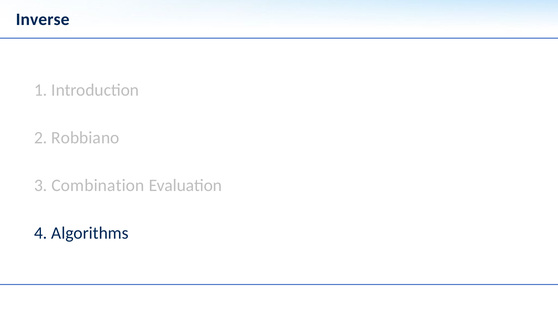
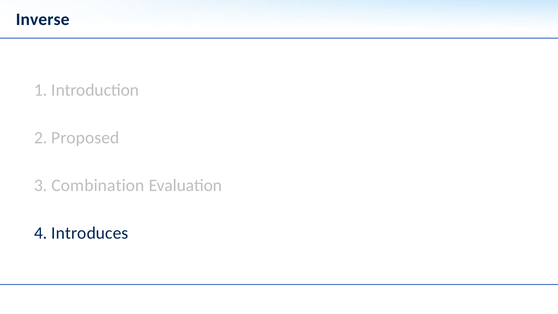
Robbiano: Robbiano -> Proposed
Algorithms: Algorithms -> Introduces
